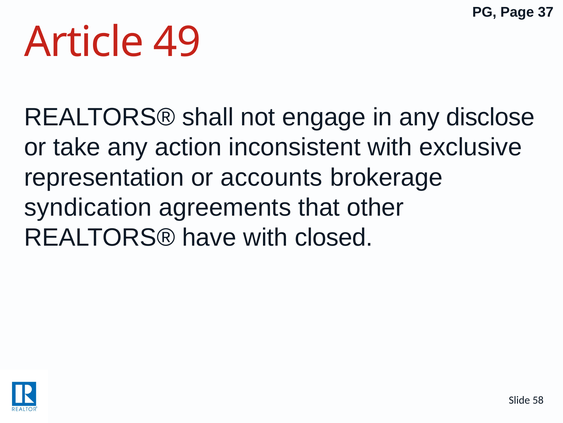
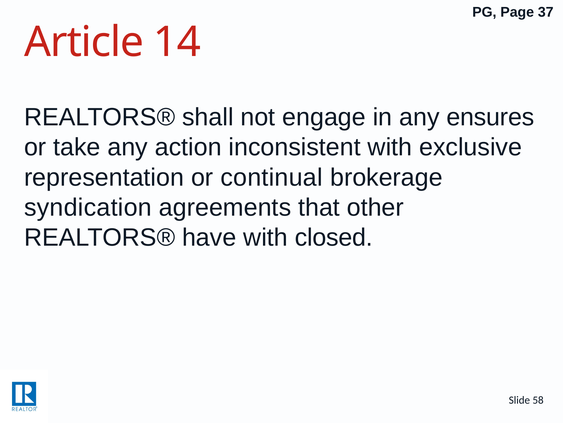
49: 49 -> 14
disclose: disclose -> ensures
accounts: accounts -> continual
